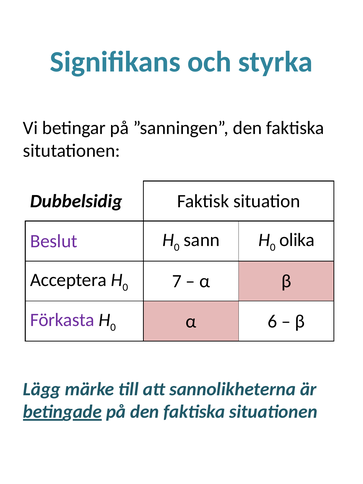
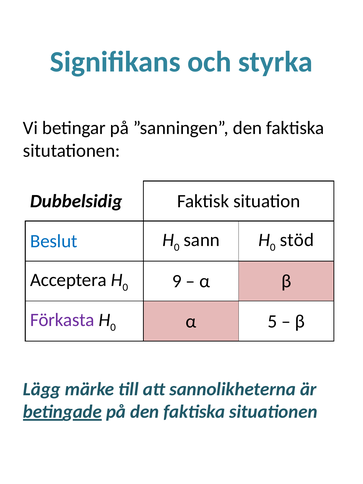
Beslut colour: purple -> blue
olika: olika -> stöd
7: 7 -> 9
6: 6 -> 5
